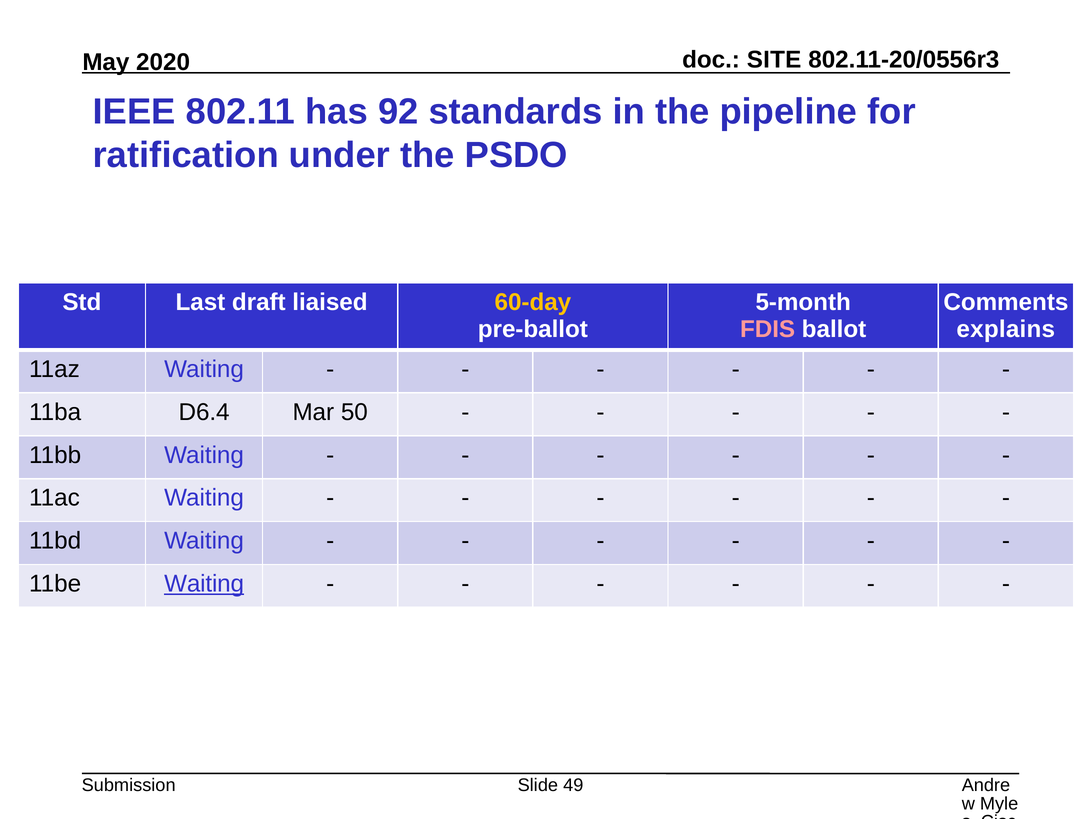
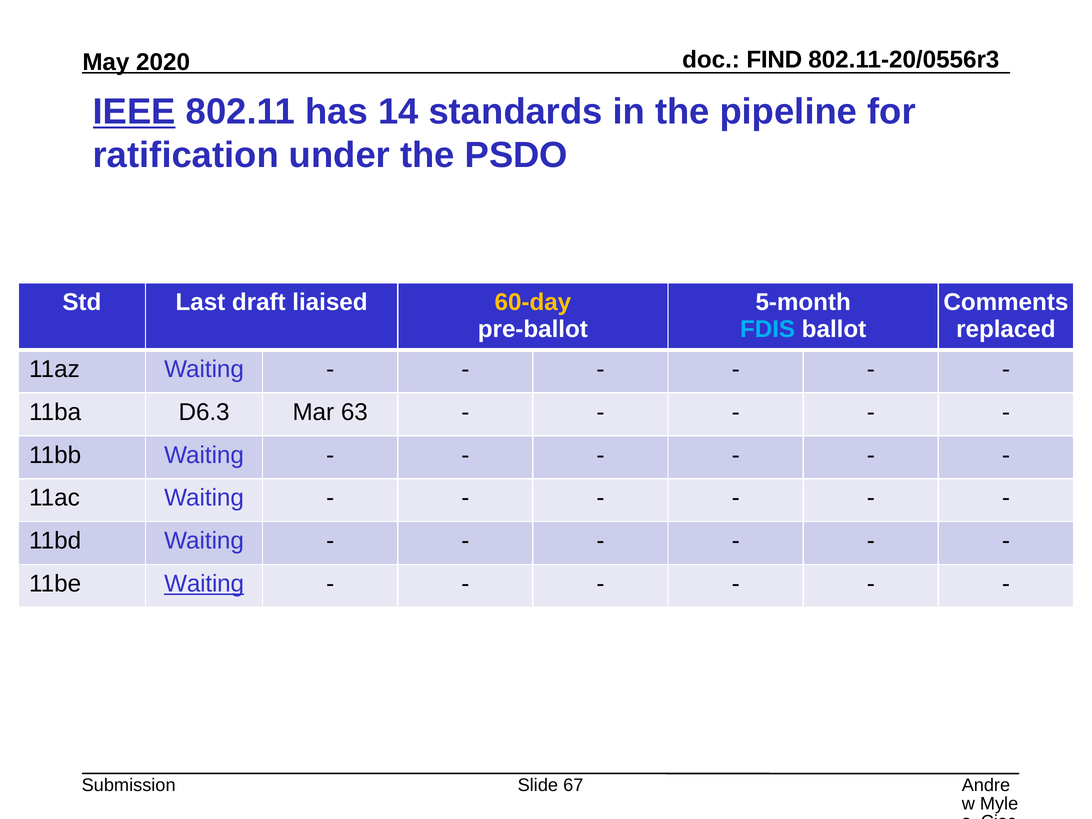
SITE: SITE -> FIND
IEEE underline: none -> present
92: 92 -> 14
FDIS colour: pink -> light blue
explains: explains -> replaced
D6.4: D6.4 -> D6.3
50: 50 -> 63
49: 49 -> 67
